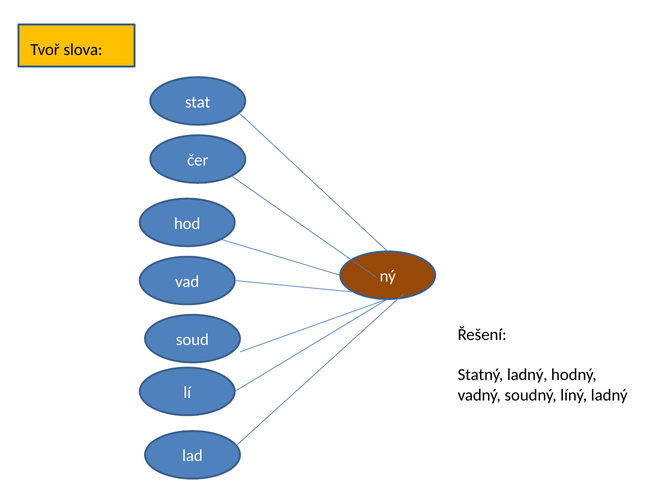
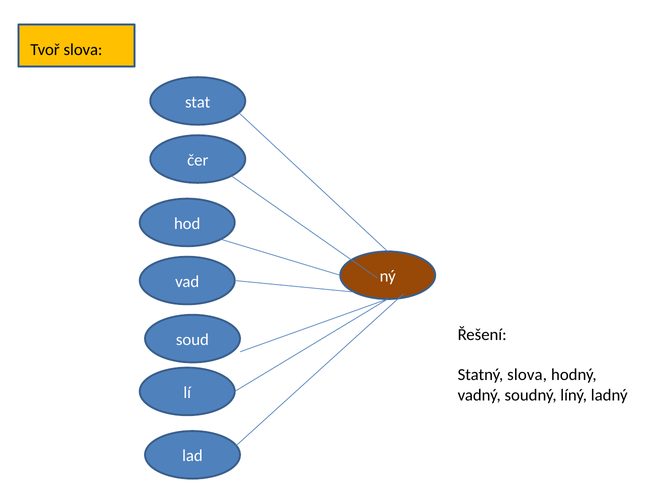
Statný ladný: ladný -> slova
